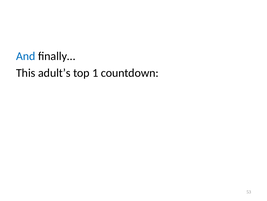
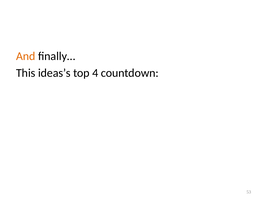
And colour: blue -> orange
adult’s: adult’s -> ideas’s
1: 1 -> 4
